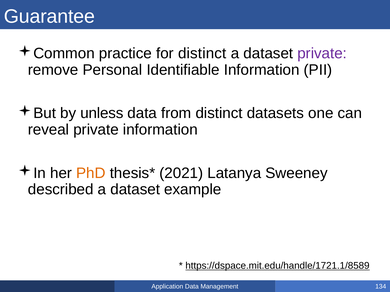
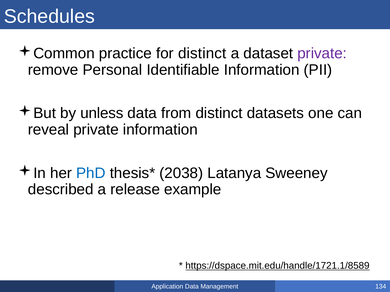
Guarantee: Guarantee -> Schedules
PhD colour: orange -> blue
2021: 2021 -> 2038
described a dataset: dataset -> release
